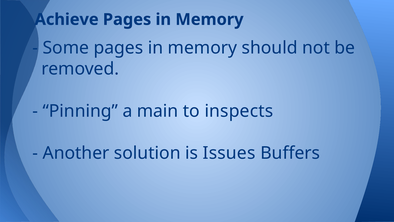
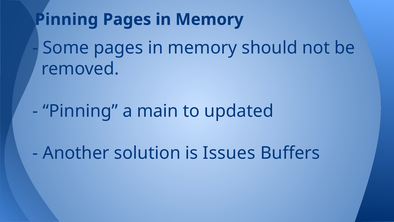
Achieve at (67, 19): Achieve -> Pinning
inspects: inspects -> updated
